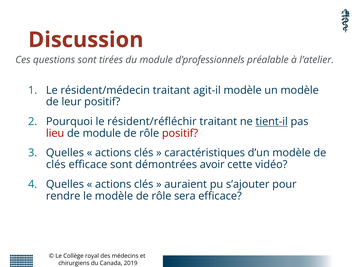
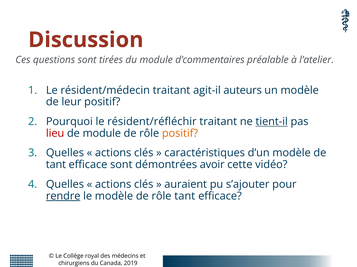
d’professionnels: d’professionnels -> d’commentaires
agit-il modèle: modèle -> auteurs
positif at (180, 134) colour: red -> orange
clés at (56, 165): clés -> tant
rendre underline: none -> present
rôle sera: sera -> tant
